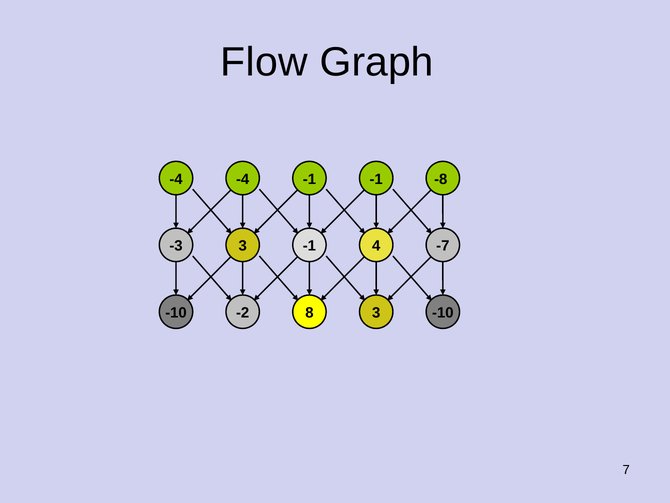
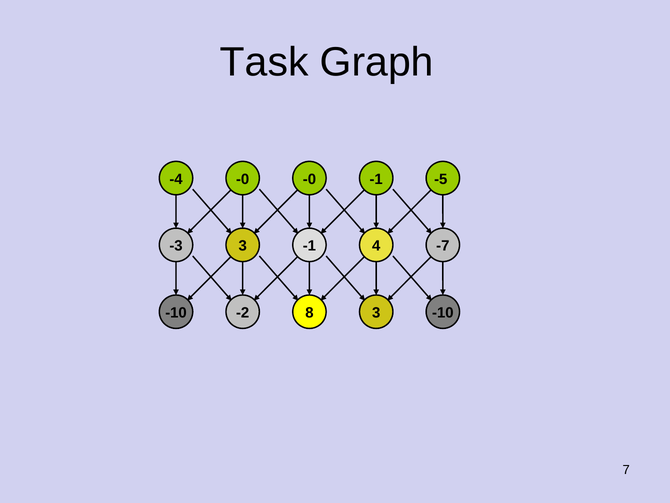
Flow: Flow -> Task
-4 at (243, 179): -4 -> -0
-1 at (309, 179): -1 -> -0
-8: -8 -> -5
